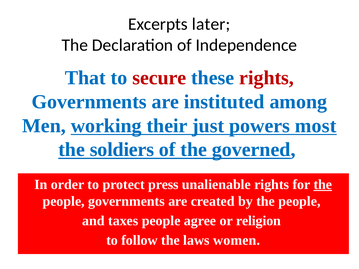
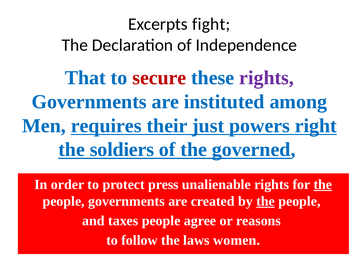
later: later -> fight
rights at (267, 78) colour: red -> purple
working: working -> requires
most: most -> right
the at (266, 201) underline: none -> present
religion: religion -> reasons
